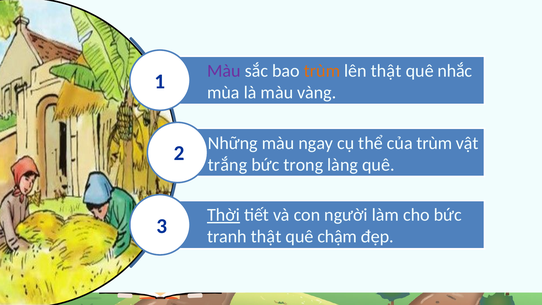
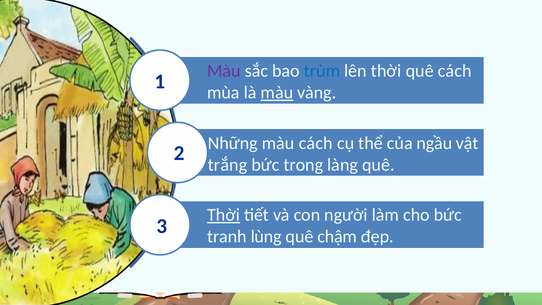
trùm at (322, 71) colour: orange -> blue
lên thật: thật -> thời
quê nhắc: nhắc -> cách
màu at (277, 93) underline: none -> present
màu ngay: ngay -> cách
của trùm: trùm -> ngầu
tranh thật: thật -> lùng
